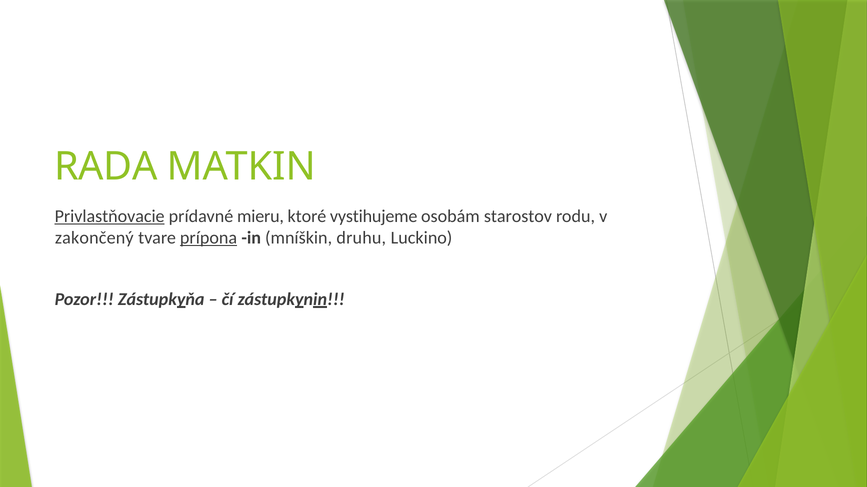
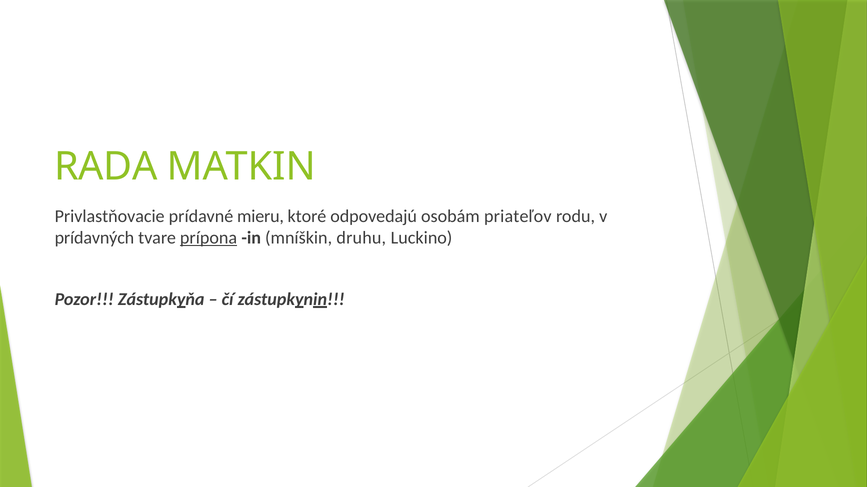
Privlastňovacie underline: present -> none
vystihujeme: vystihujeme -> odpovedajú
starostov: starostov -> priateľov
zakončený: zakončený -> prídavných
